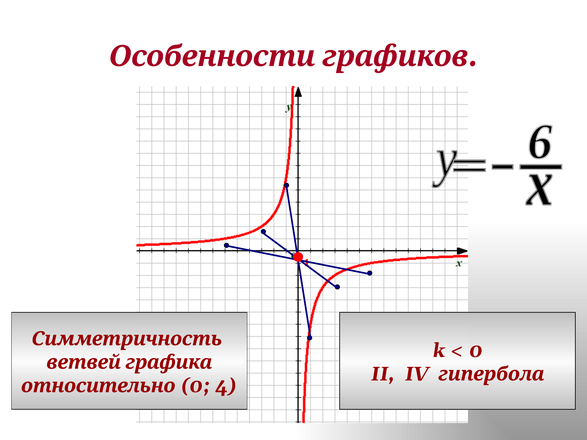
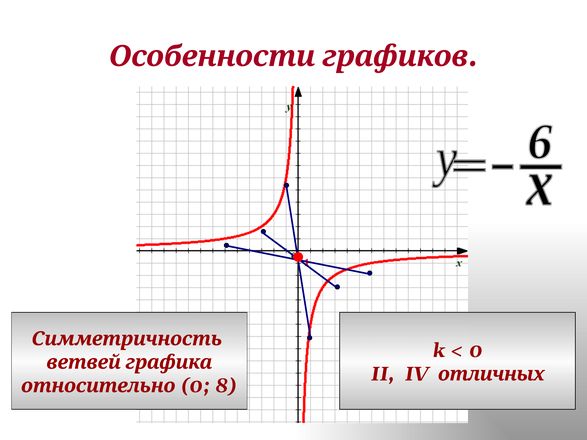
гипербола: гипербола -> отличных
4: 4 -> 8
